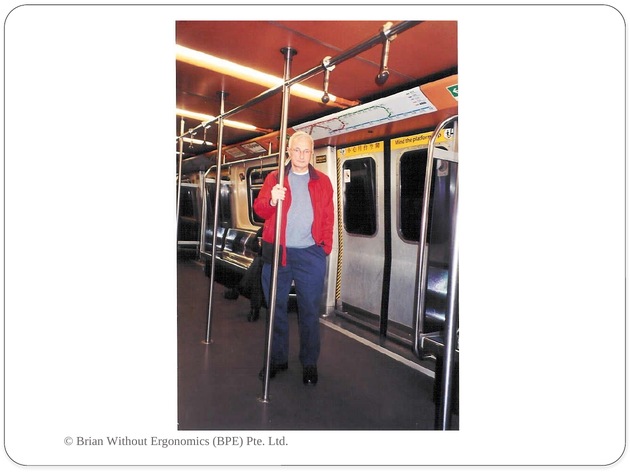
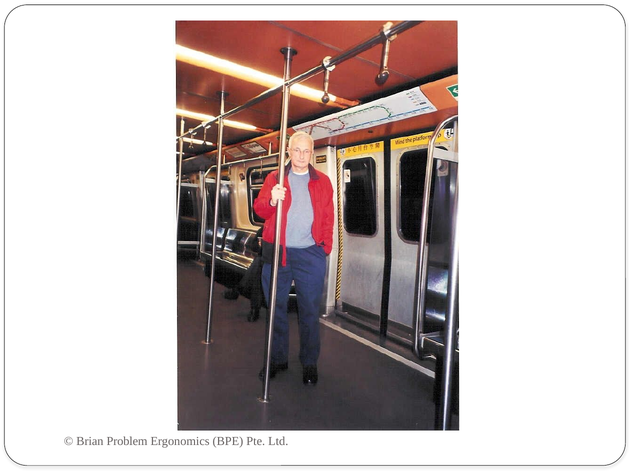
Without: Without -> Problem
